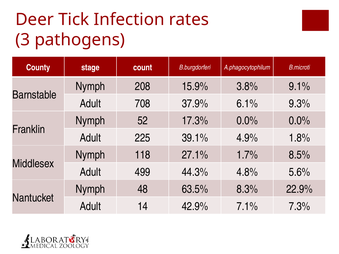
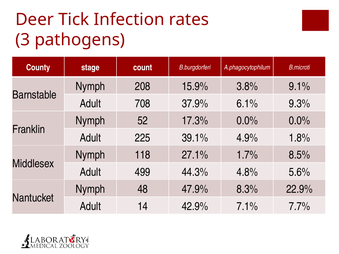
63.5%: 63.5% -> 47.9%
7.3%: 7.3% -> 7.7%
